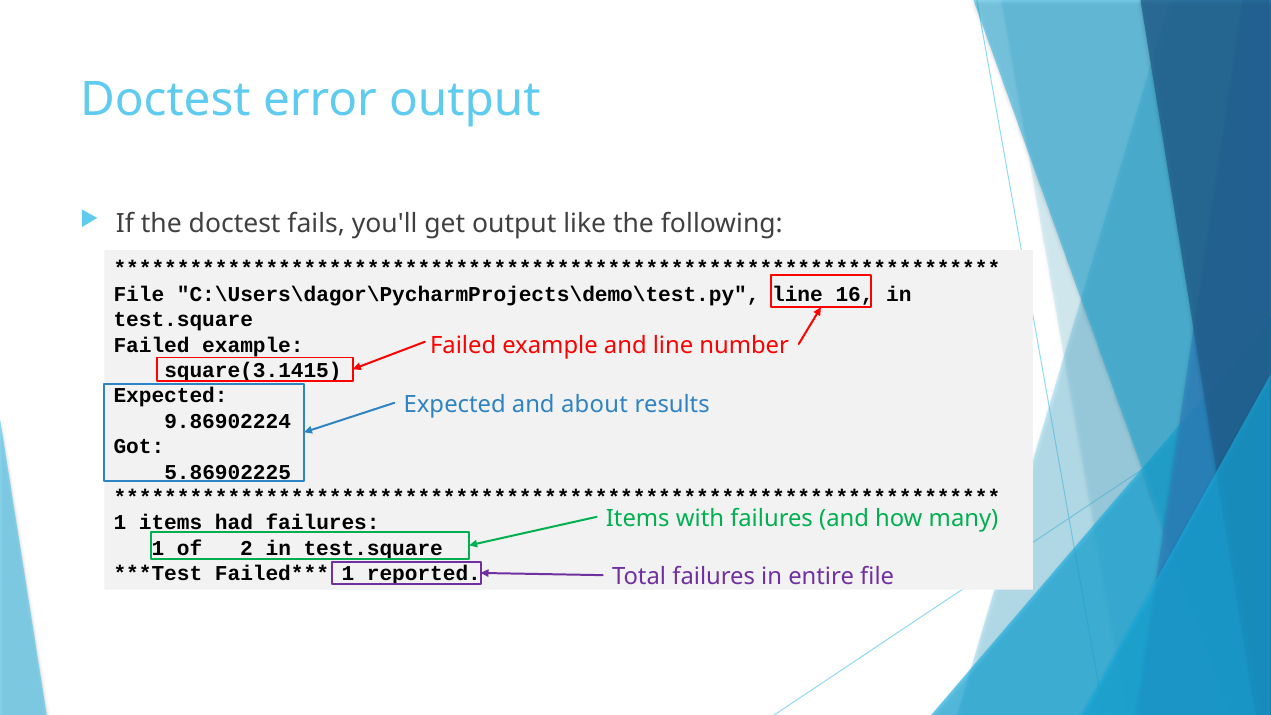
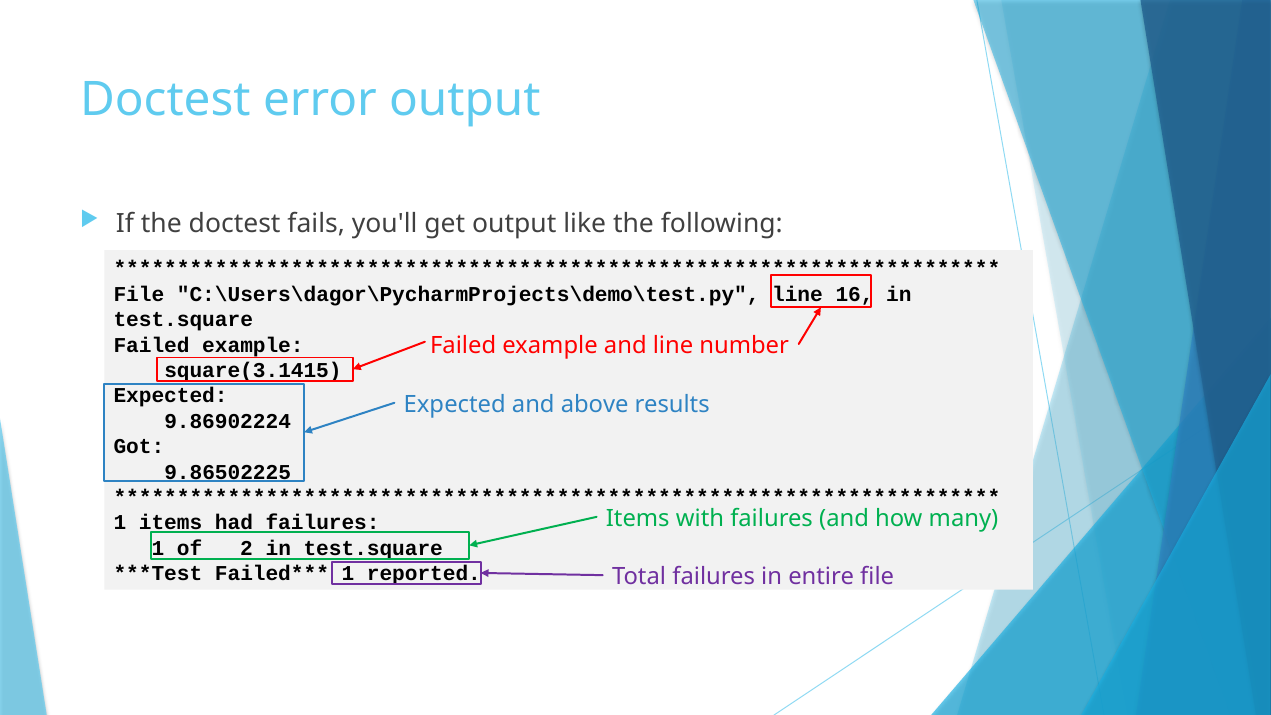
about: about -> above
5.86902225: 5.86902225 -> 9.86502225
